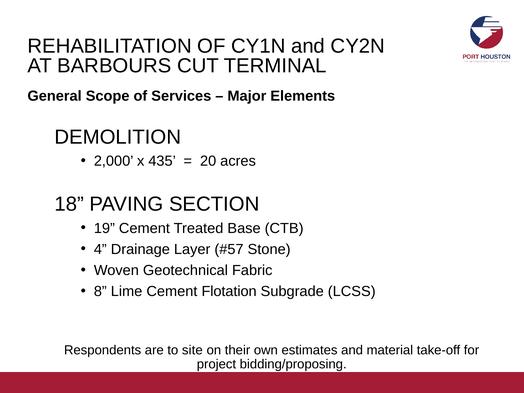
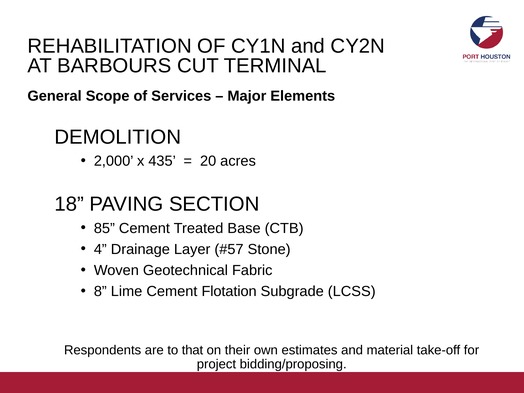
19: 19 -> 85
site: site -> that
